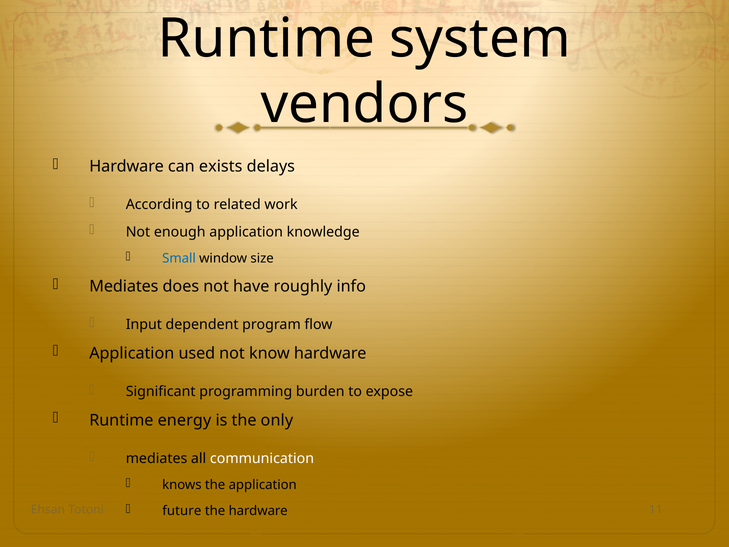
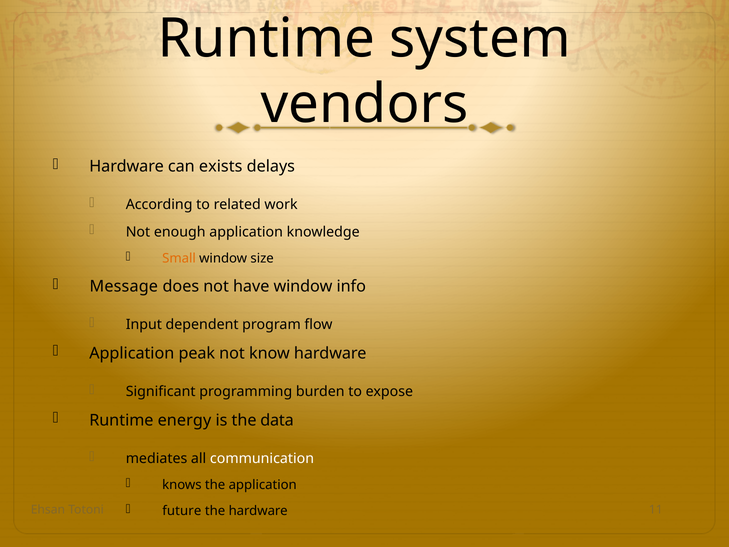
Small colour: blue -> orange
Mediates at (124, 286): Mediates -> Message
have roughly: roughly -> window
used: used -> peak
only: only -> data
